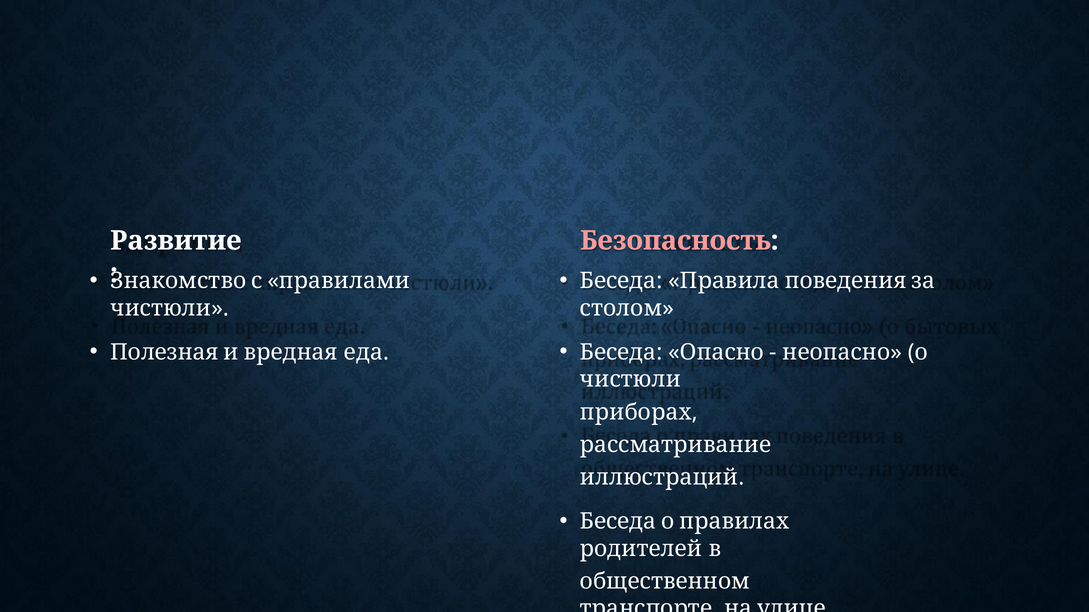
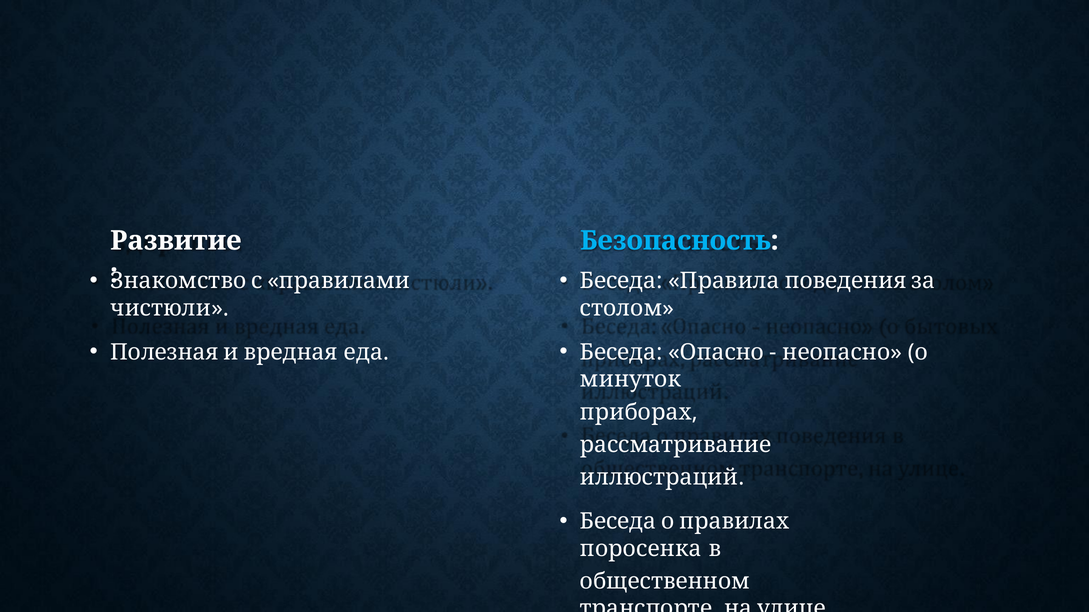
Безопасность colour: pink -> light blue
чистюли at (630, 380): чистюли -> минуток
родителей: родителей -> поросенка
